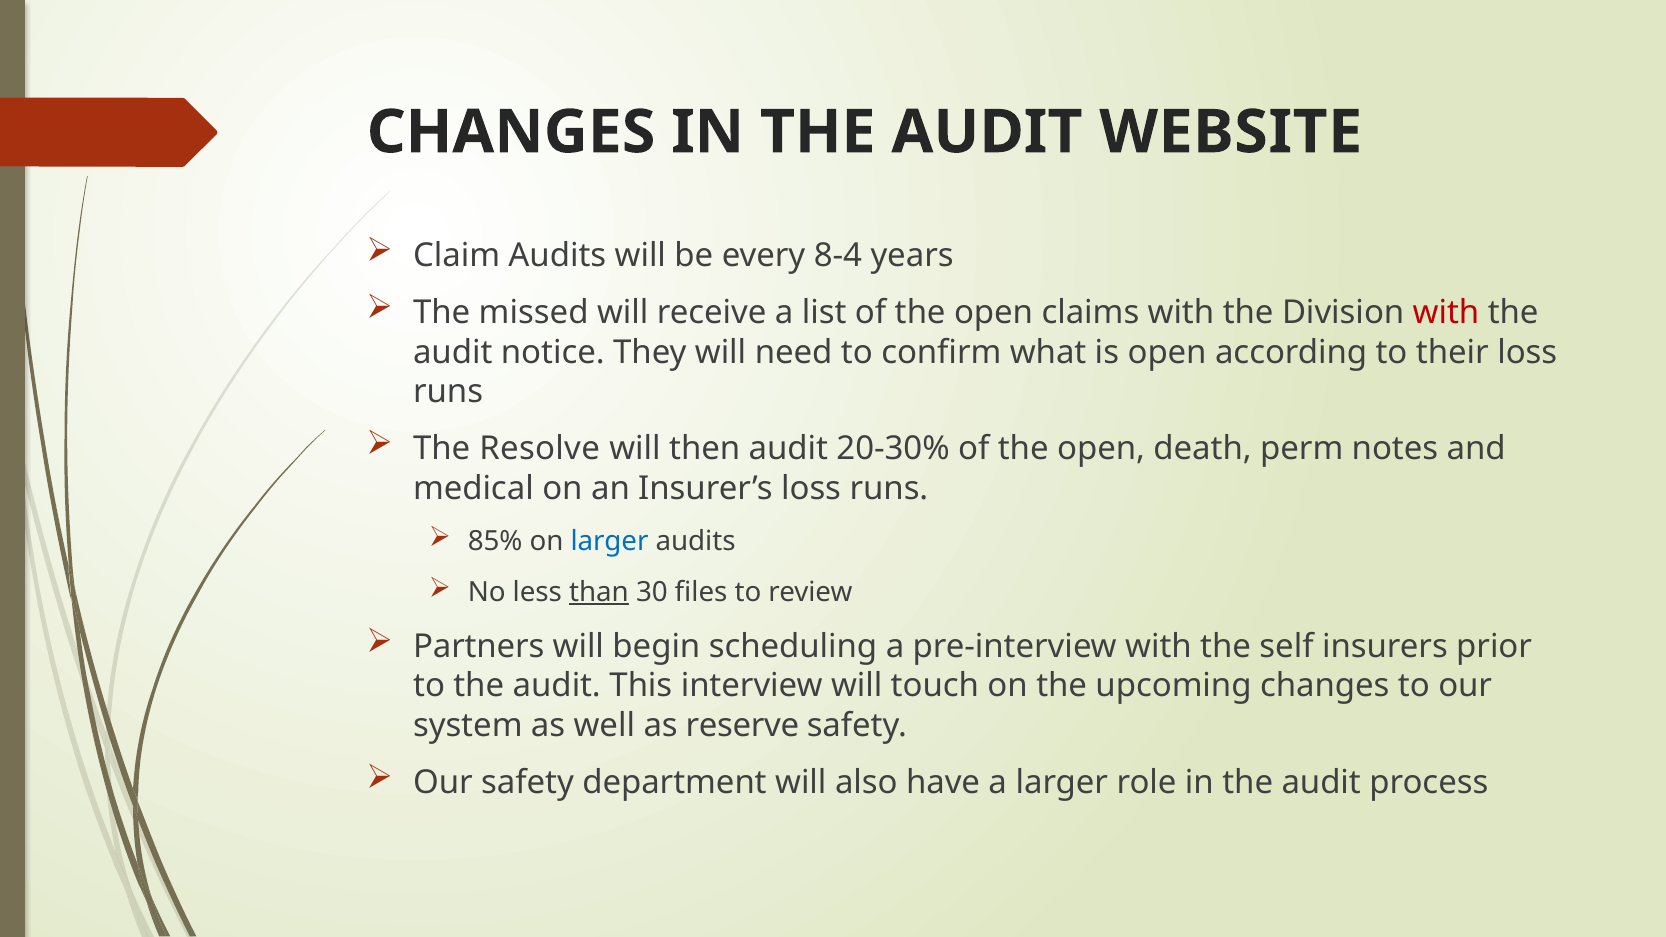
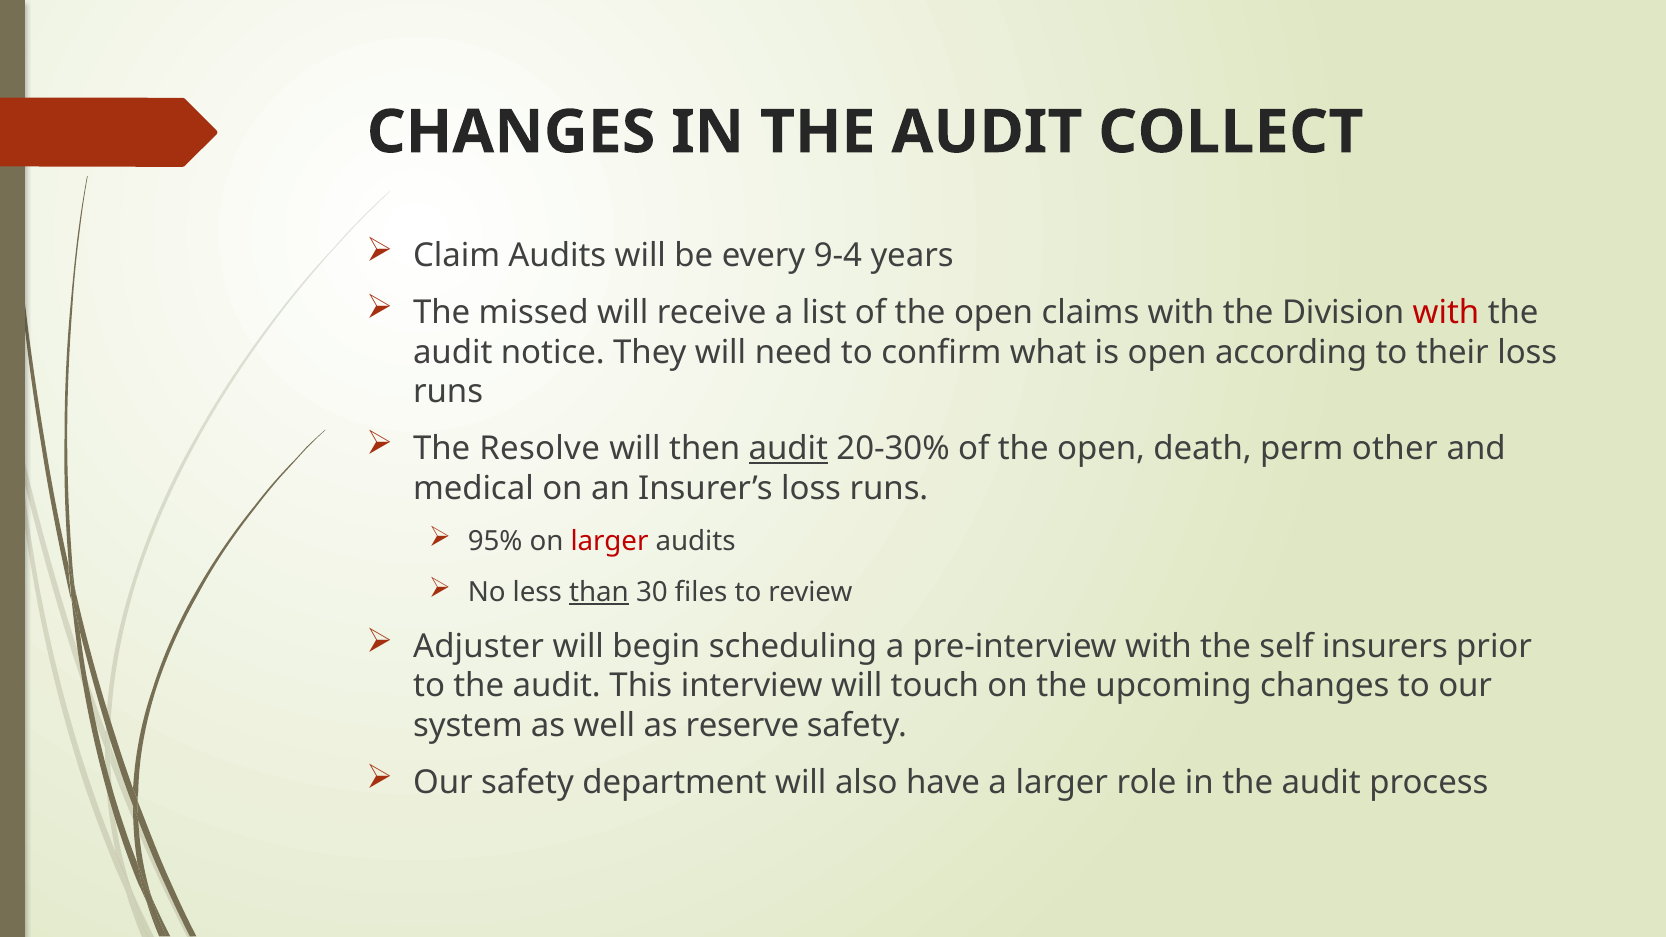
WEBSITE: WEBSITE -> COLLECT
8-4: 8-4 -> 9-4
audit at (788, 449) underline: none -> present
notes: notes -> other
85%: 85% -> 95%
larger at (610, 542) colour: blue -> red
Partners: Partners -> Adjuster
